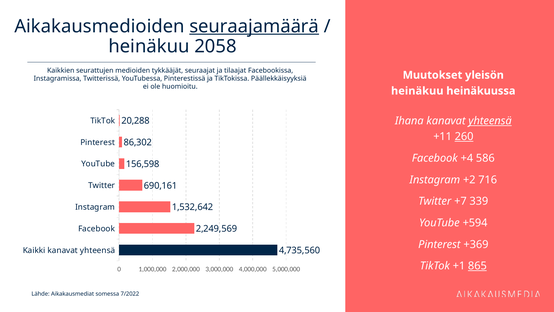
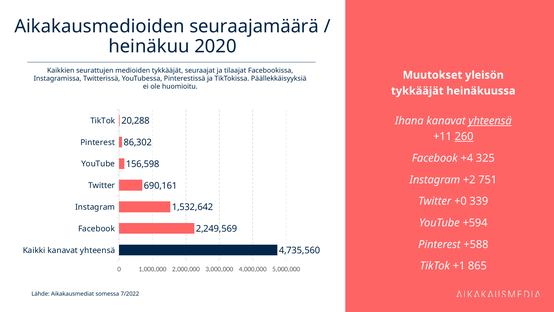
seuraajamäärä underline: present -> none
2058: 2058 -> 2020
heinäkuu at (417, 91): heinäkuu -> tykkääjät
586: 586 -> 325
716: 716 -> 751
+7: +7 -> +0
+369: +369 -> +588
865 underline: present -> none
